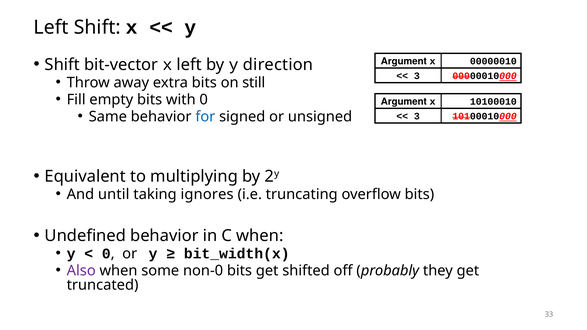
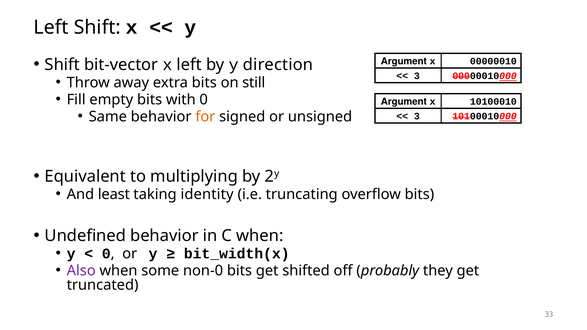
for colour: blue -> orange
until: until -> least
ignores: ignores -> identity
